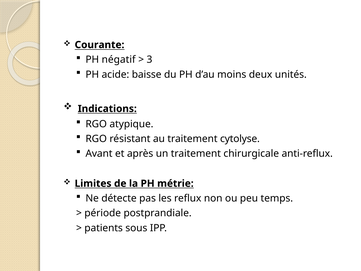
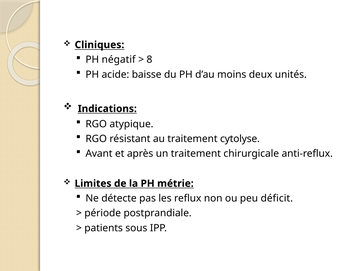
Courante: Courante -> Cliniques
3: 3 -> 8
temps: temps -> déficit
